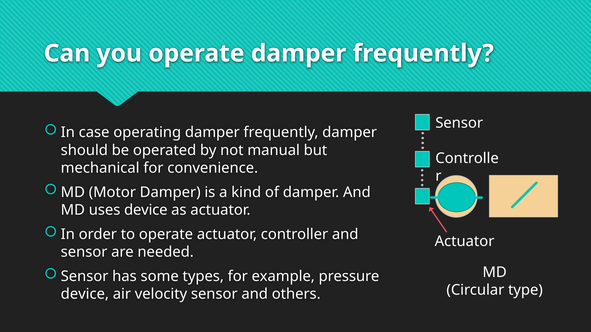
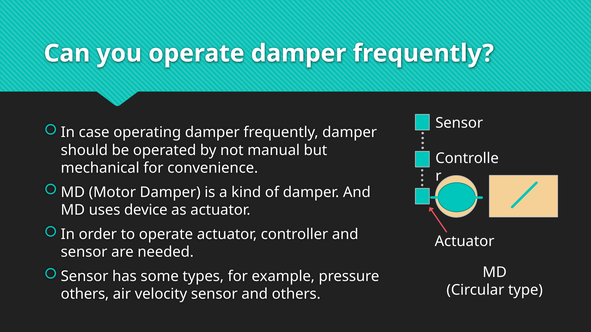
device at (85, 294): device -> others
